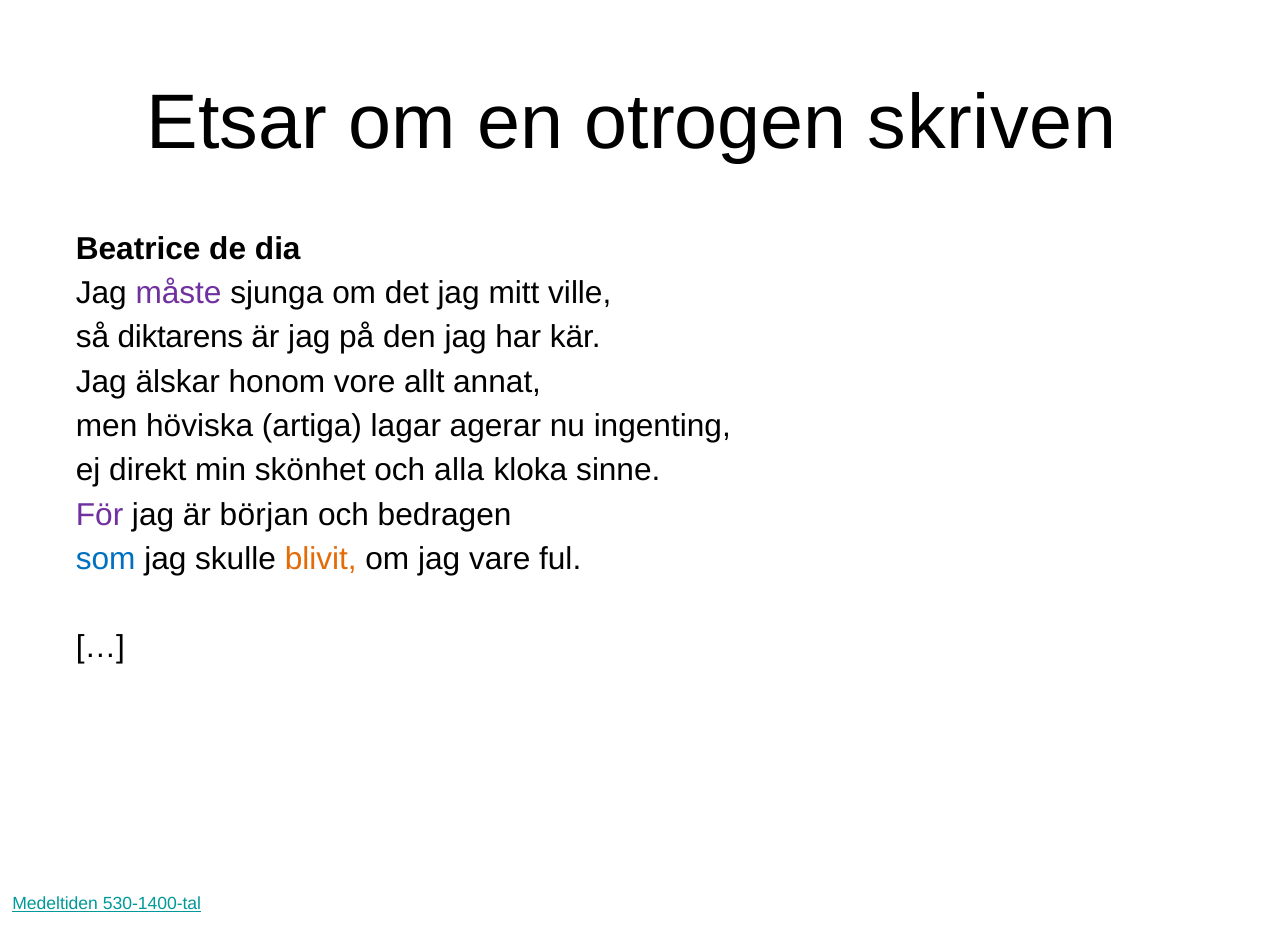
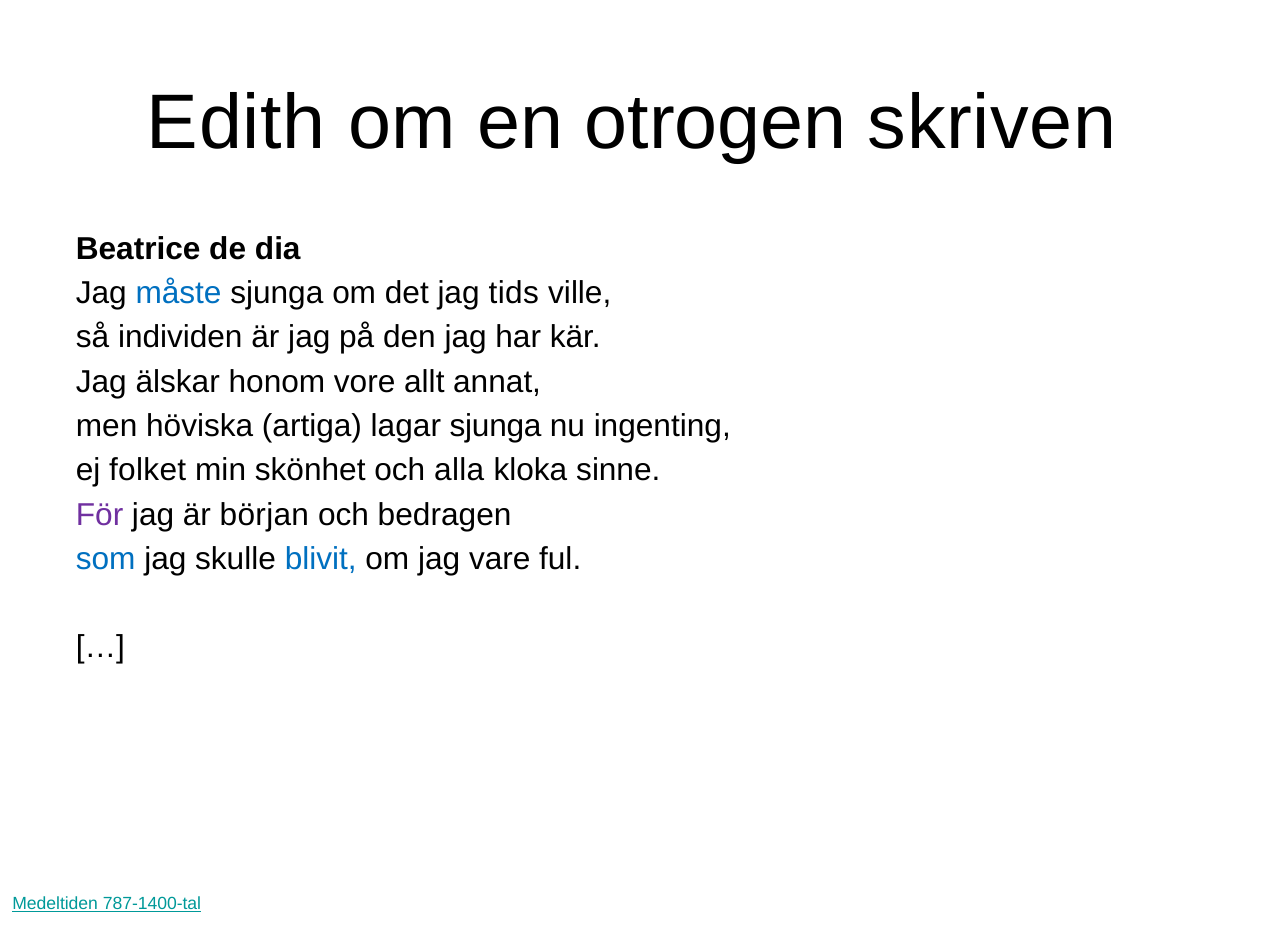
Etsar: Etsar -> Edith
måste colour: purple -> blue
mitt: mitt -> tids
diktarens: diktarens -> individen
lagar agerar: agerar -> sjunga
direkt: direkt -> folket
blivit colour: orange -> blue
530-1400-tal: 530-1400-tal -> 787-1400-tal
